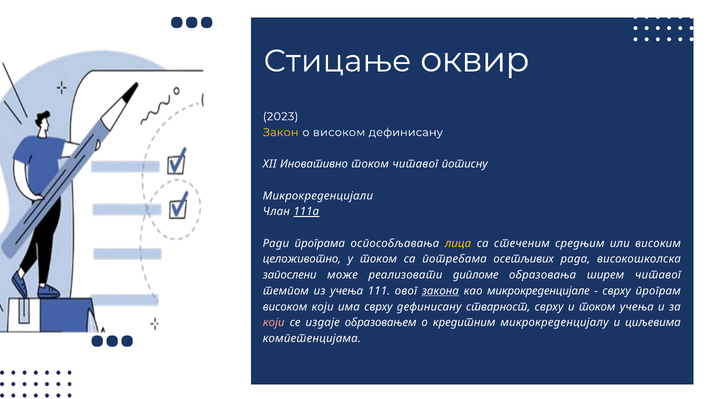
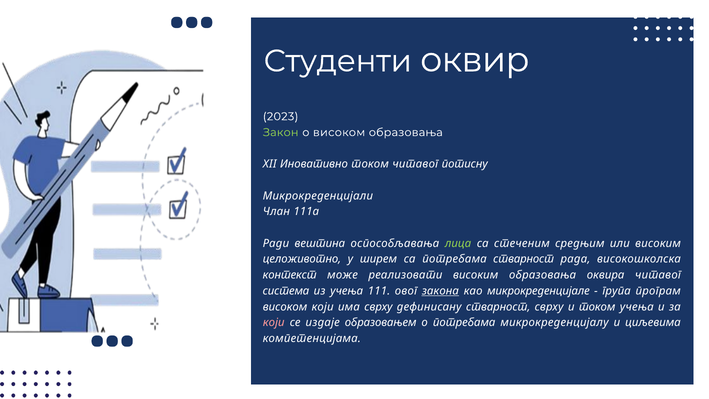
Стицање: Стицање -> Студенти
Закон colour: yellow -> light green
високом дефинисану: дефинисану -> образовања
111а underline: present -> none
програма: програма -> вештина
лица colour: yellow -> light green
у током: током -> ширем
потребама осетљивих: осетљивих -> стварност
запослени: запослени -> контекст
реализовати дипломе: дипломе -> високим
ширем: ширем -> оквира
темпом: темпом -> система
сврху at (617, 291): сврху -> група
о кредитним: кредитним -> потребама
